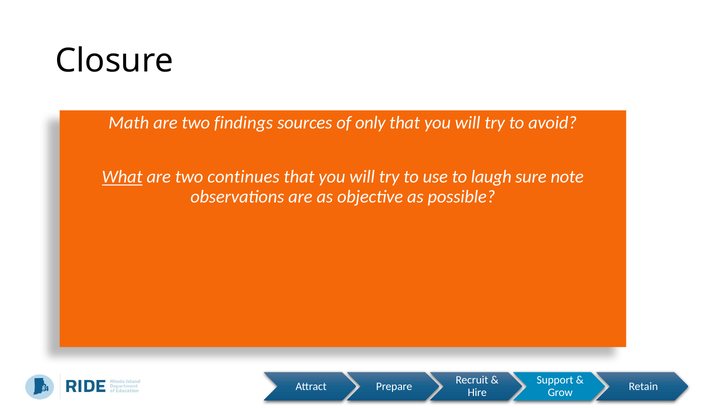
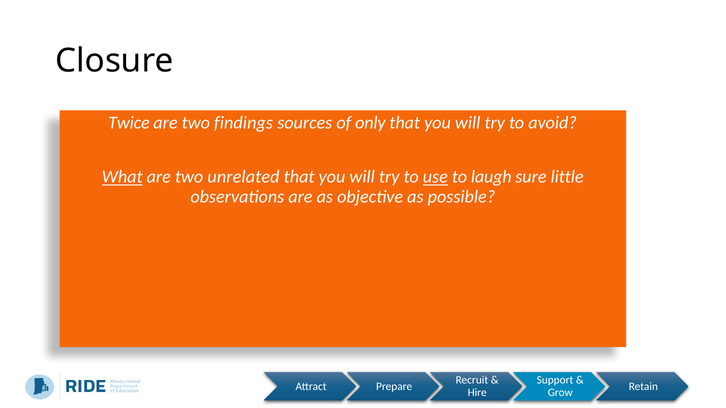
Math: Math -> Twice
continues: continues -> unrelated
use underline: none -> present
note: note -> little
